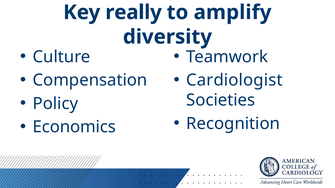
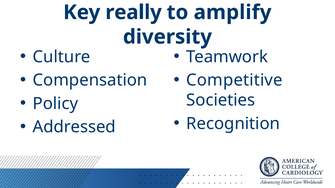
Cardiologist: Cardiologist -> Competitive
Economics: Economics -> Addressed
